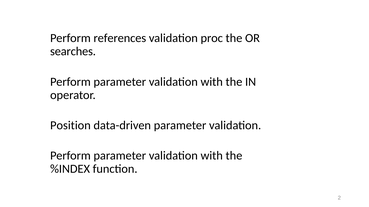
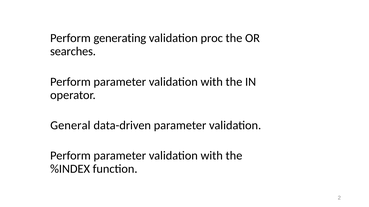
references: references -> generating
Position: Position -> General
